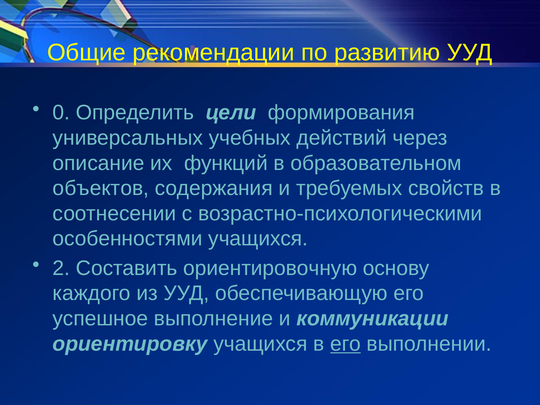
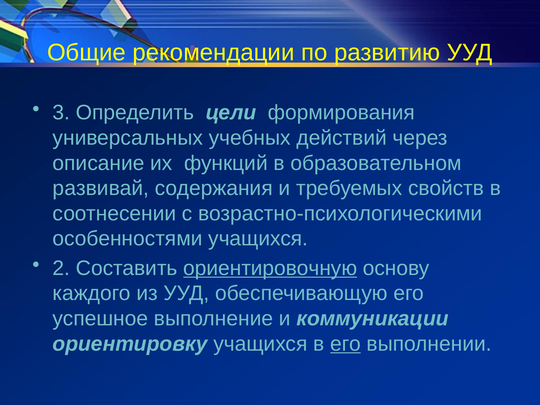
0: 0 -> 3
объектов: объектов -> развивай
ориентировочную underline: none -> present
